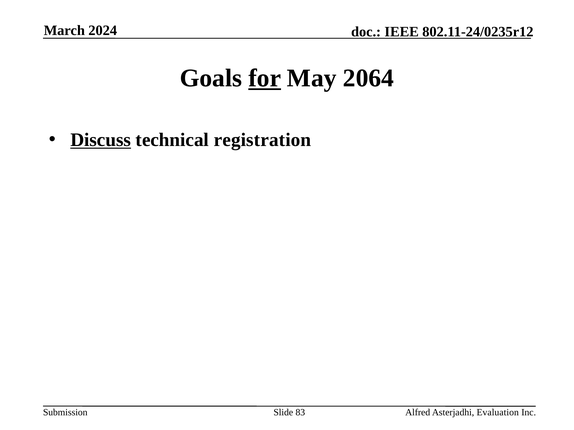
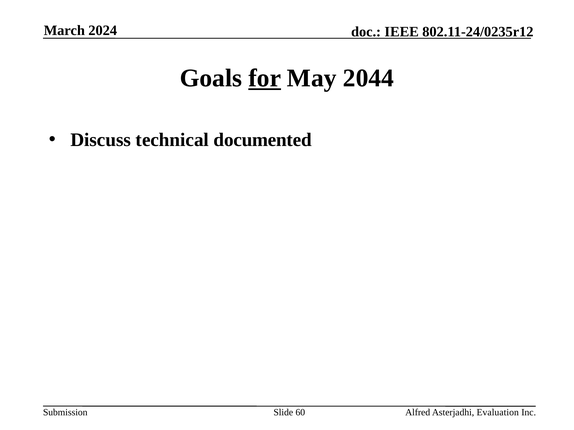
2064: 2064 -> 2044
Discuss underline: present -> none
registration: registration -> documented
83: 83 -> 60
